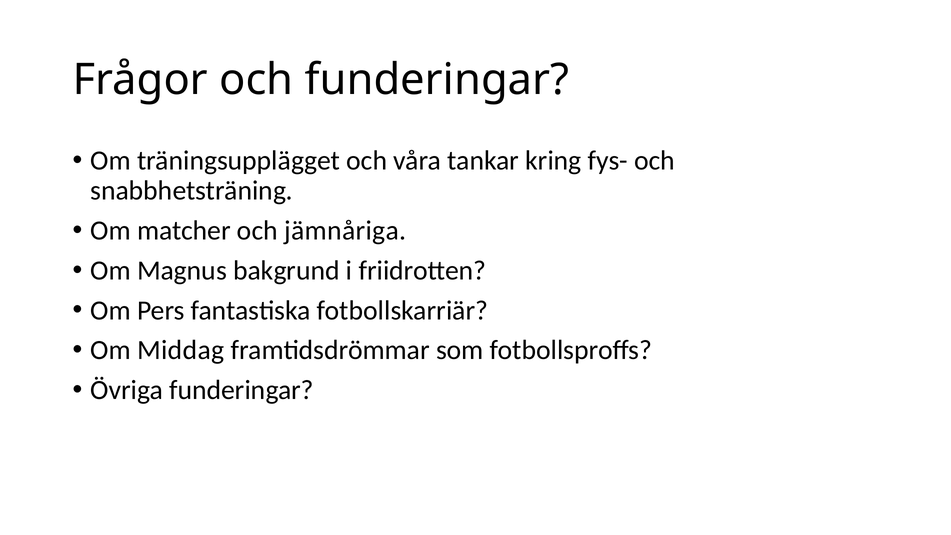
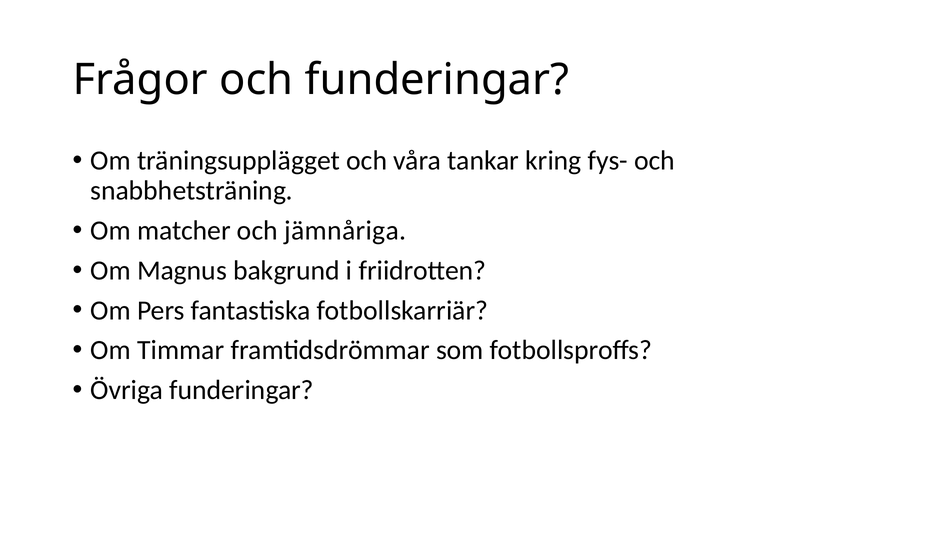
Middag: Middag -> Timmar
